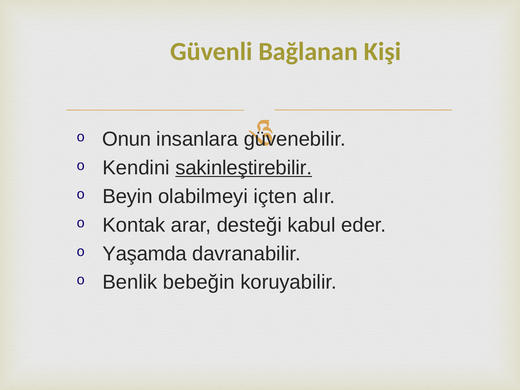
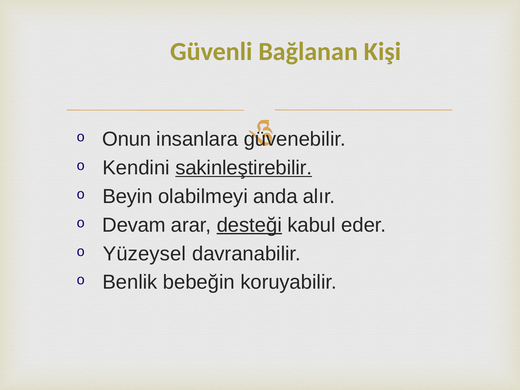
içten: içten -> anda
Kontak: Kontak -> Devam
desteği underline: none -> present
Yaşamda: Yaşamda -> Yüzeysel
